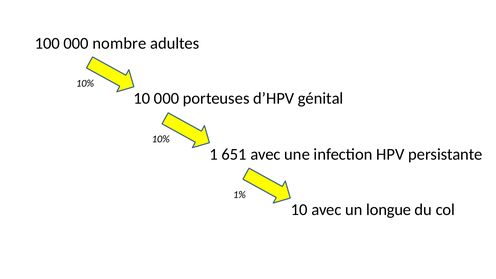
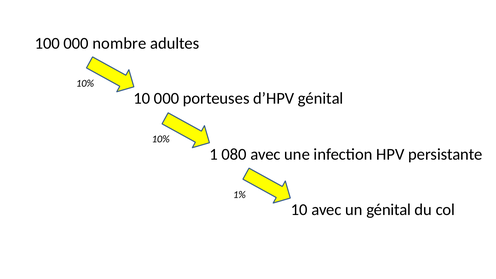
651: 651 -> 080
un longue: longue -> génital
